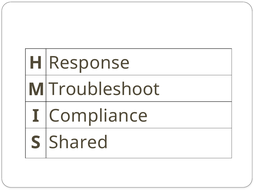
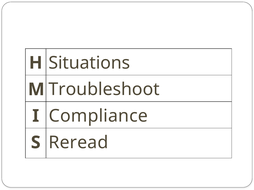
Response: Response -> Situations
Shared: Shared -> Reread
